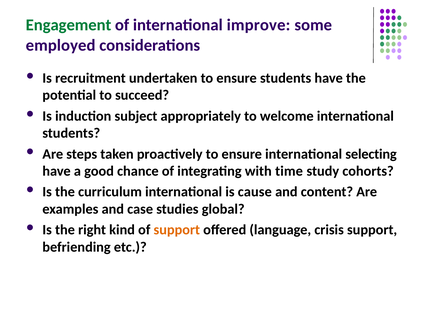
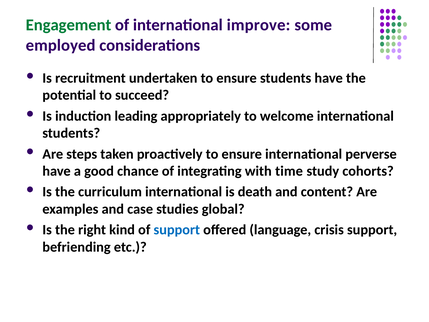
subject: subject -> leading
selecting: selecting -> perverse
cause: cause -> death
support at (177, 230) colour: orange -> blue
